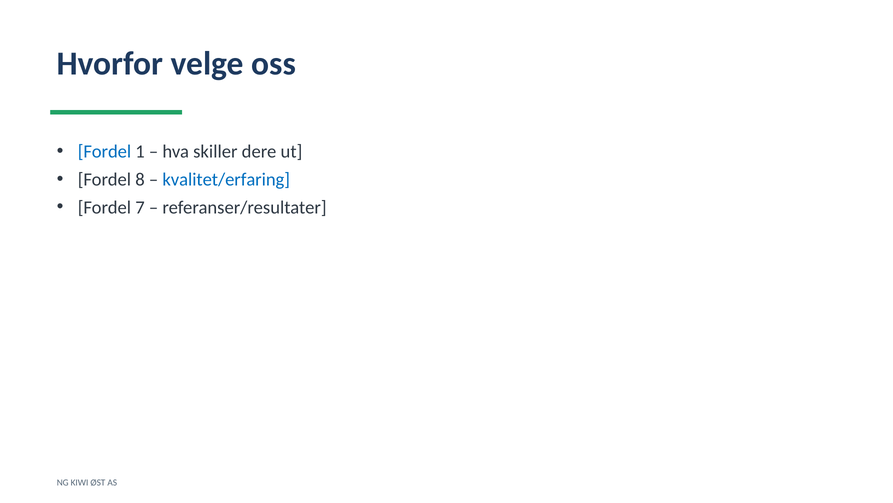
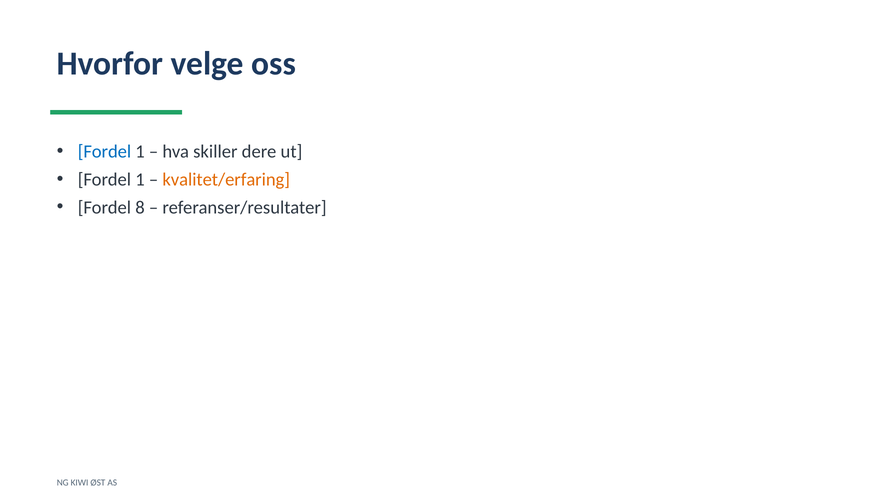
8 at (140, 179): 8 -> 1
kvalitet/erfaring colour: blue -> orange
7: 7 -> 8
